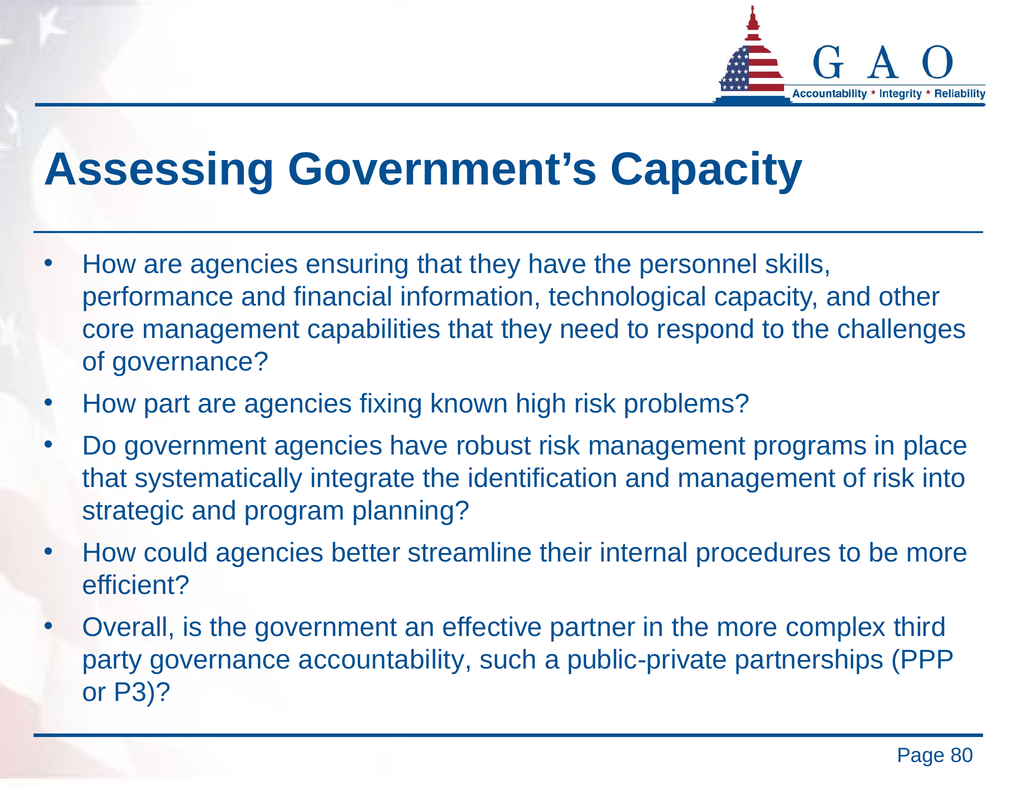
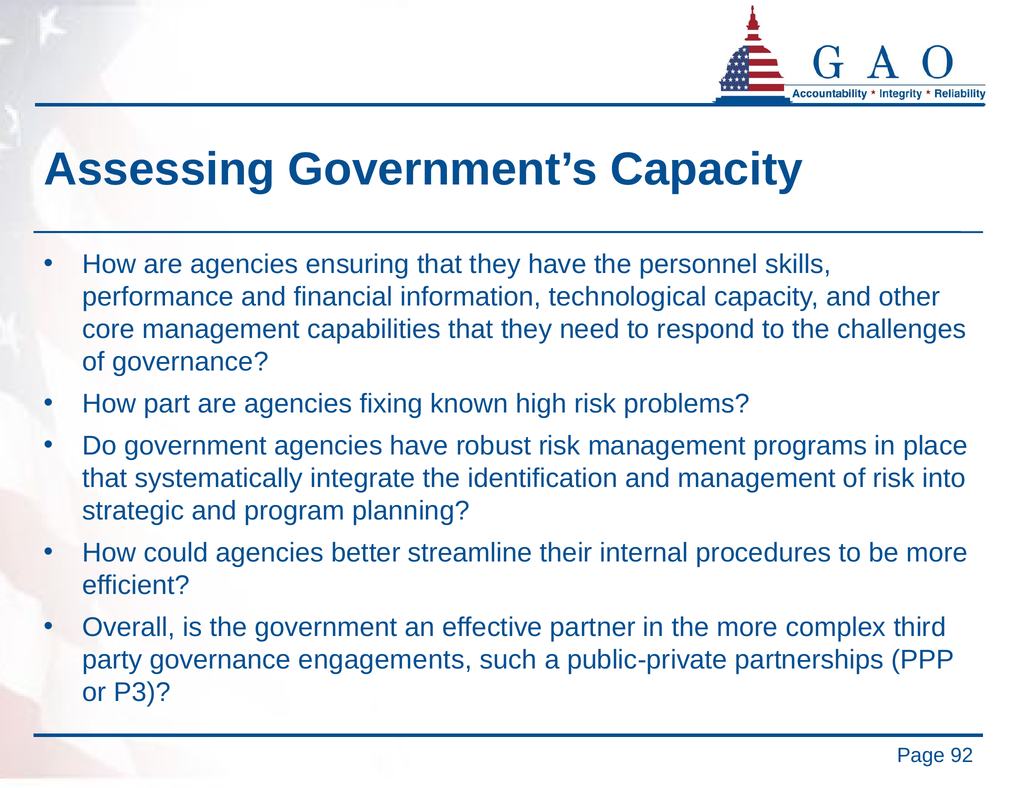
accountability: accountability -> engagements
80: 80 -> 92
